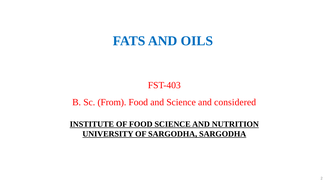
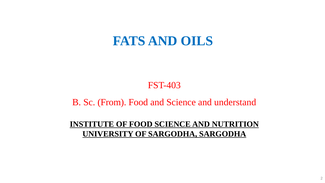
considered: considered -> understand
